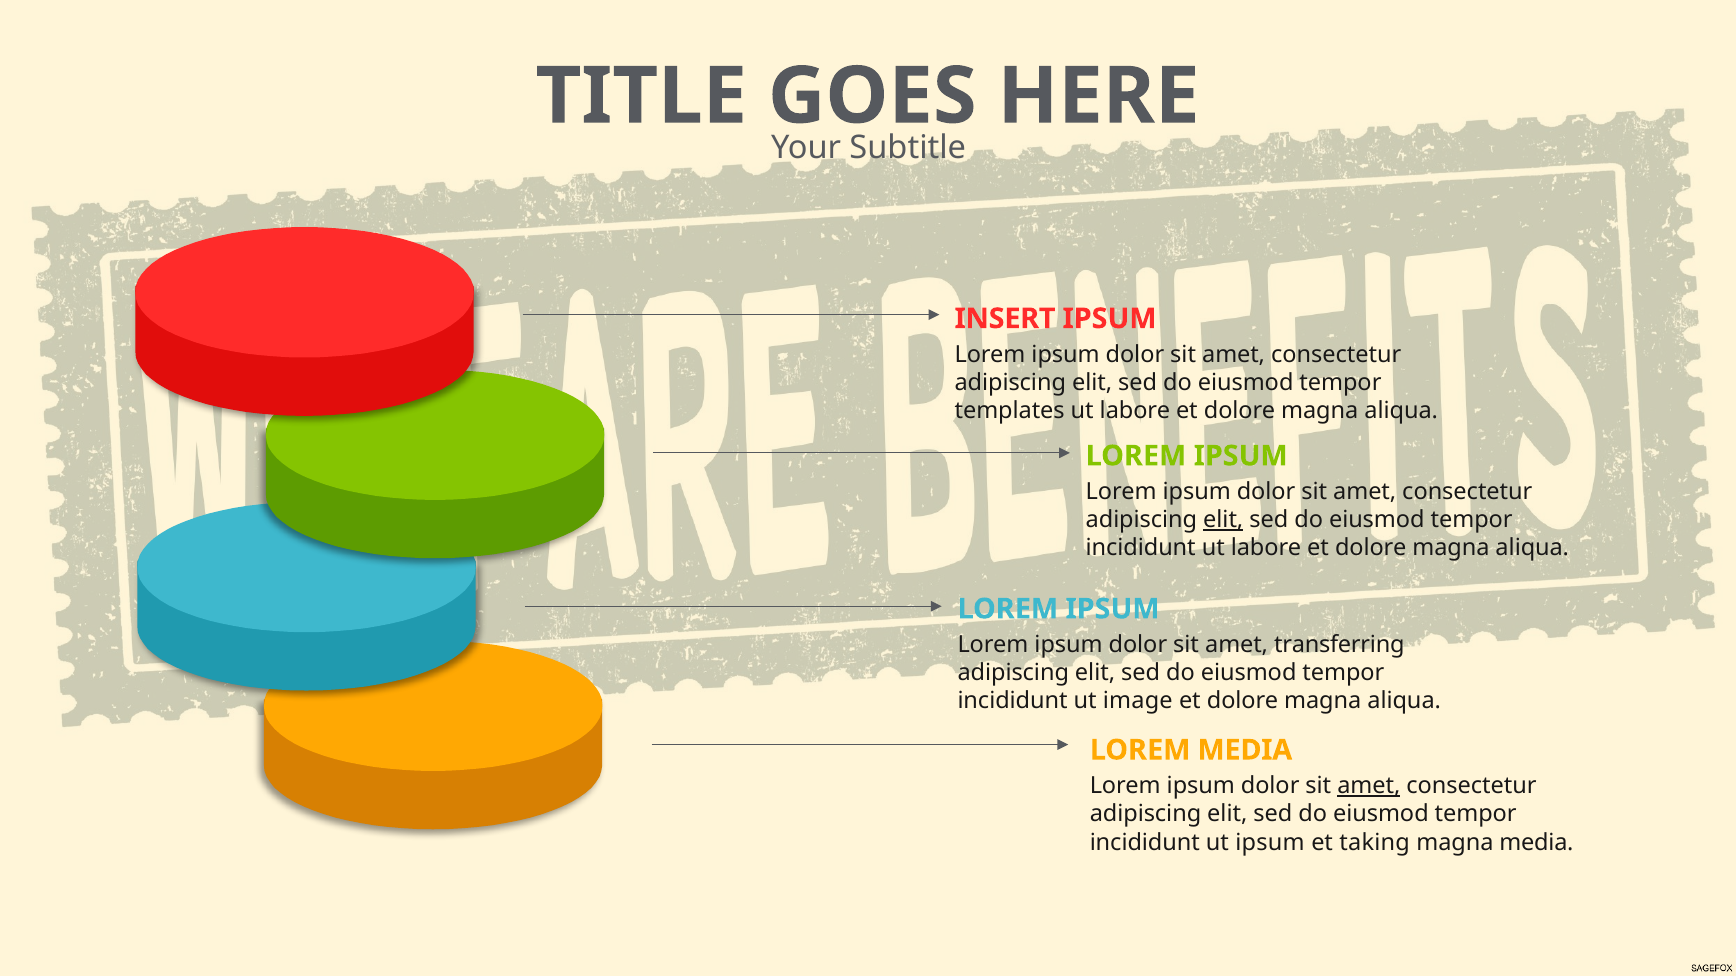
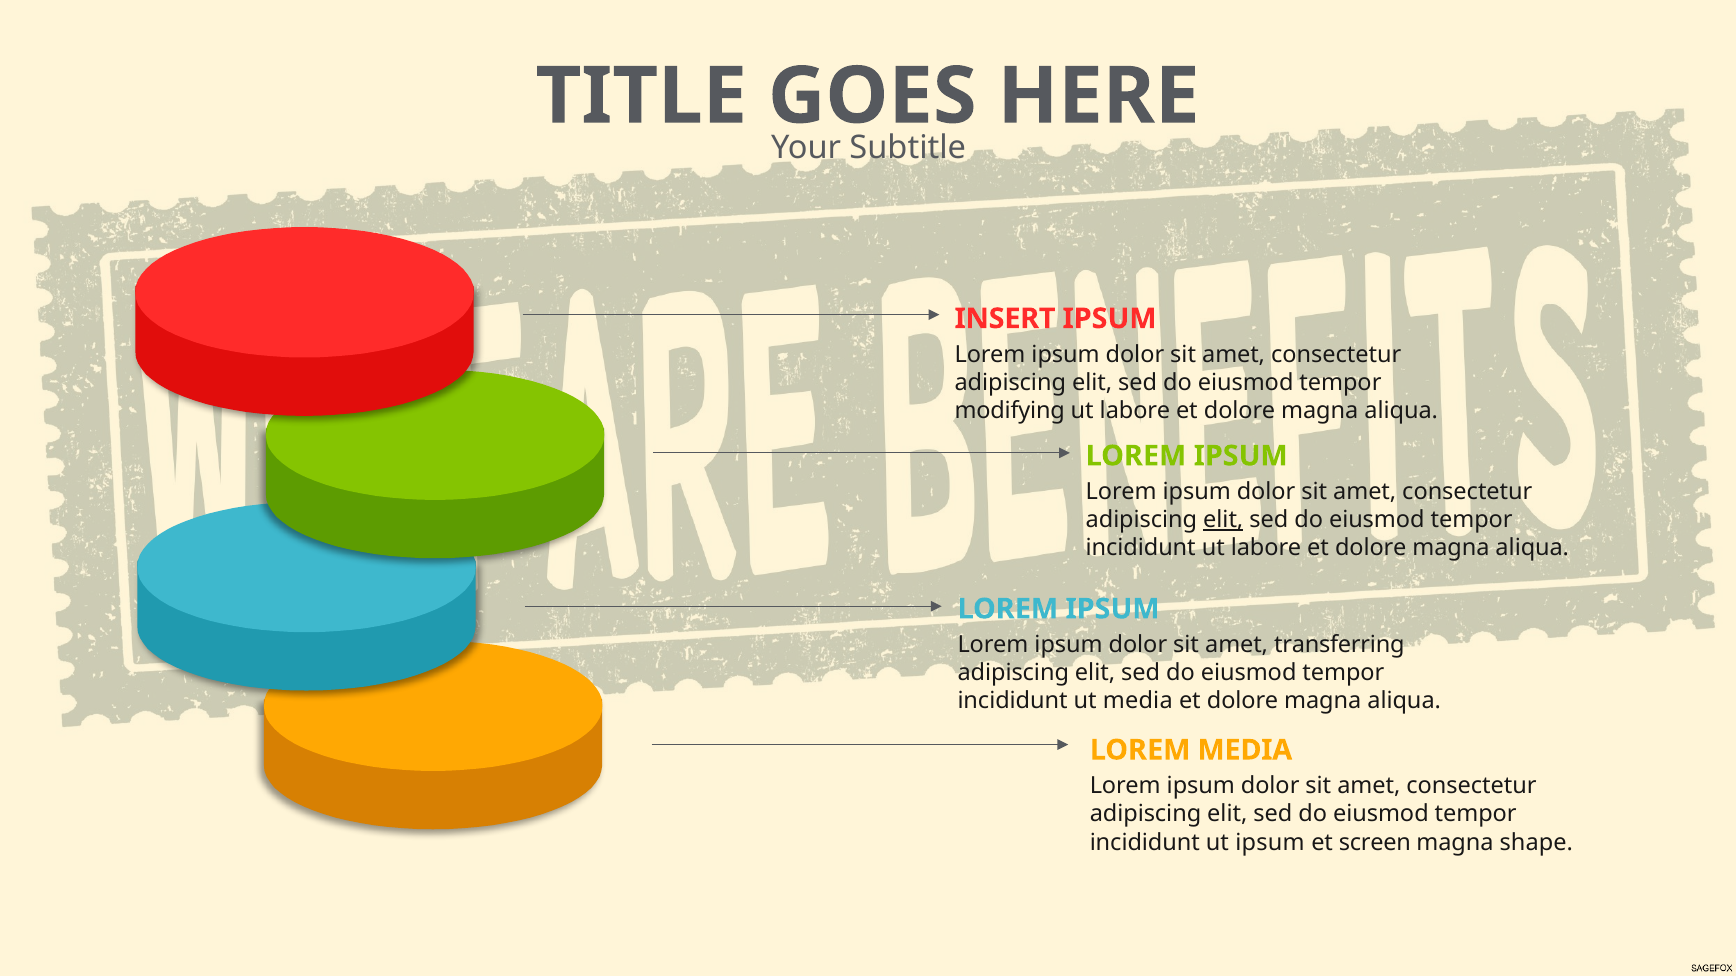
templates: templates -> modifying
ut image: image -> media
amet at (1369, 786) underline: present -> none
taking: taking -> screen
magna media: media -> shape
